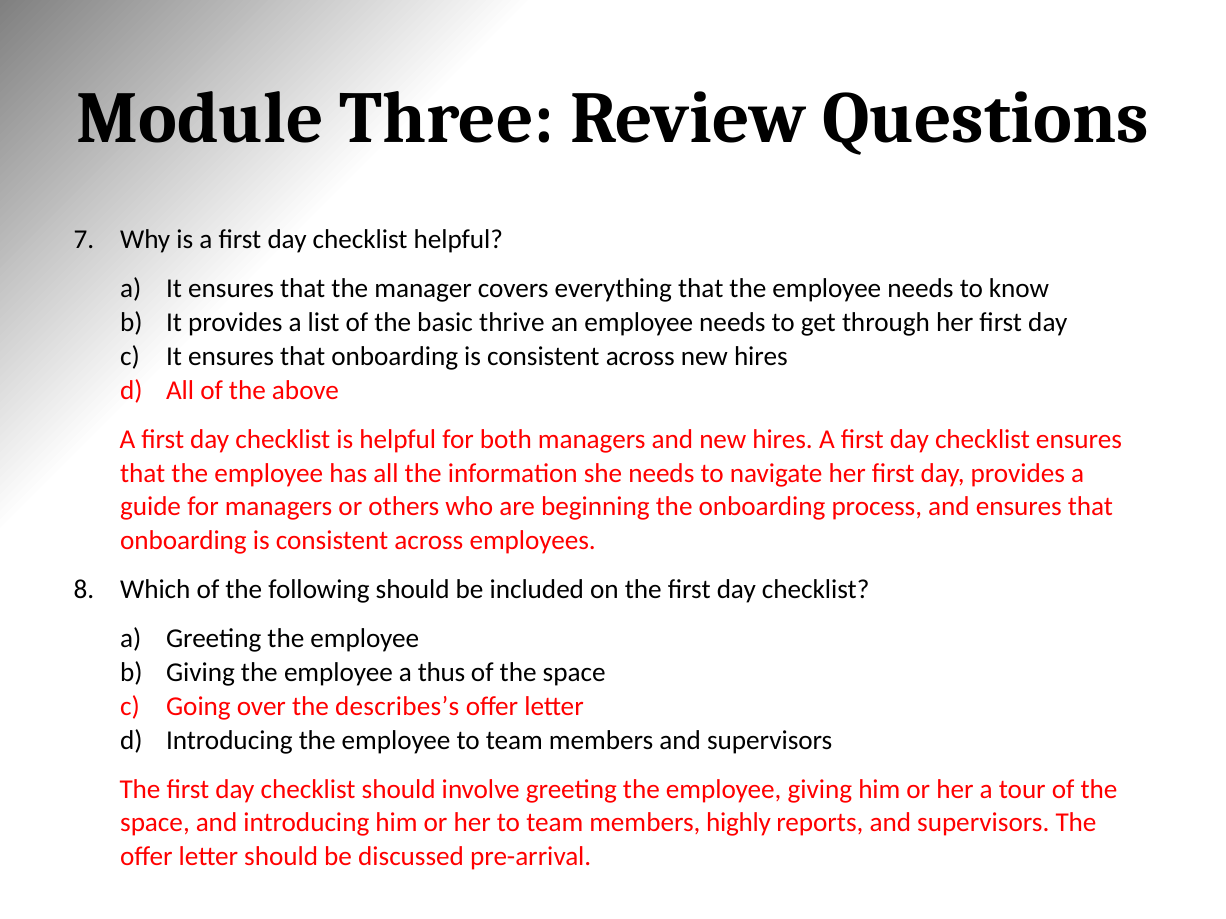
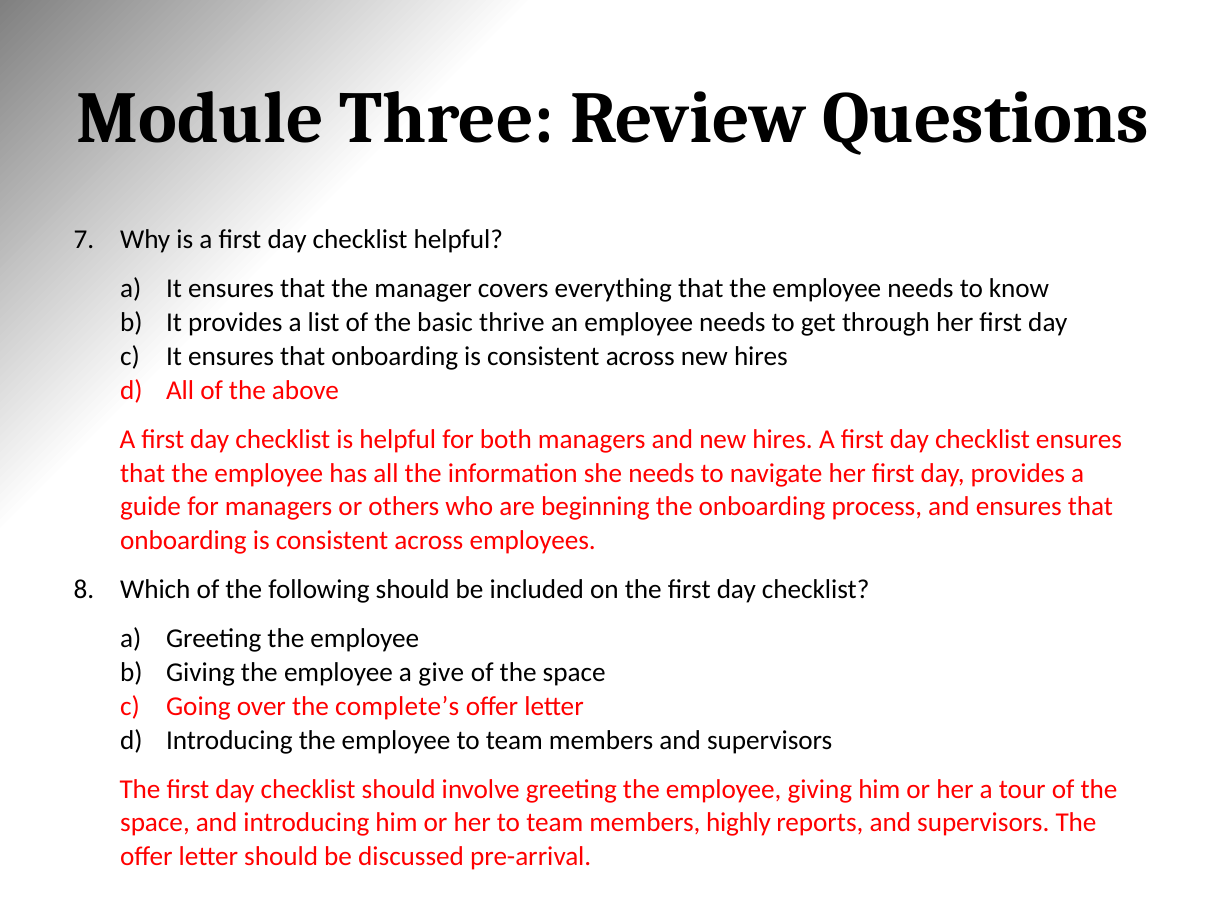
thus: thus -> give
describes’s: describes’s -> complete’s
